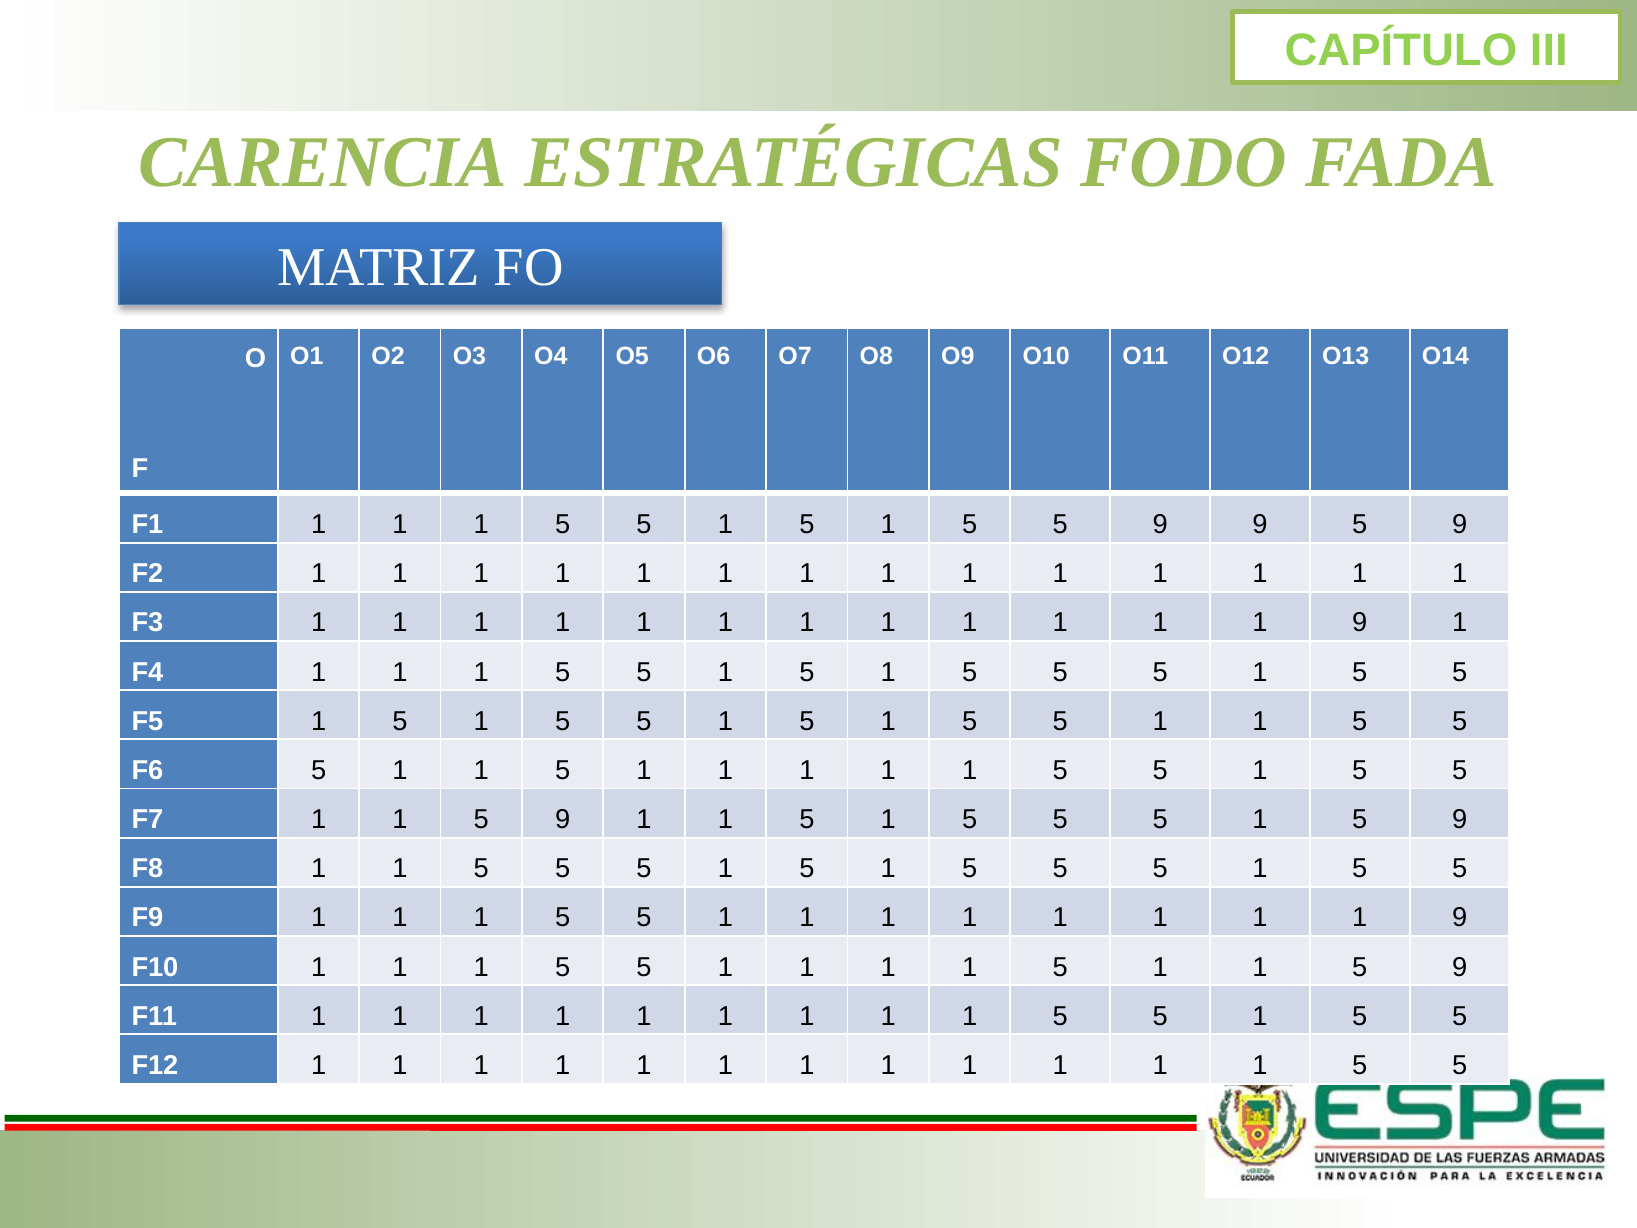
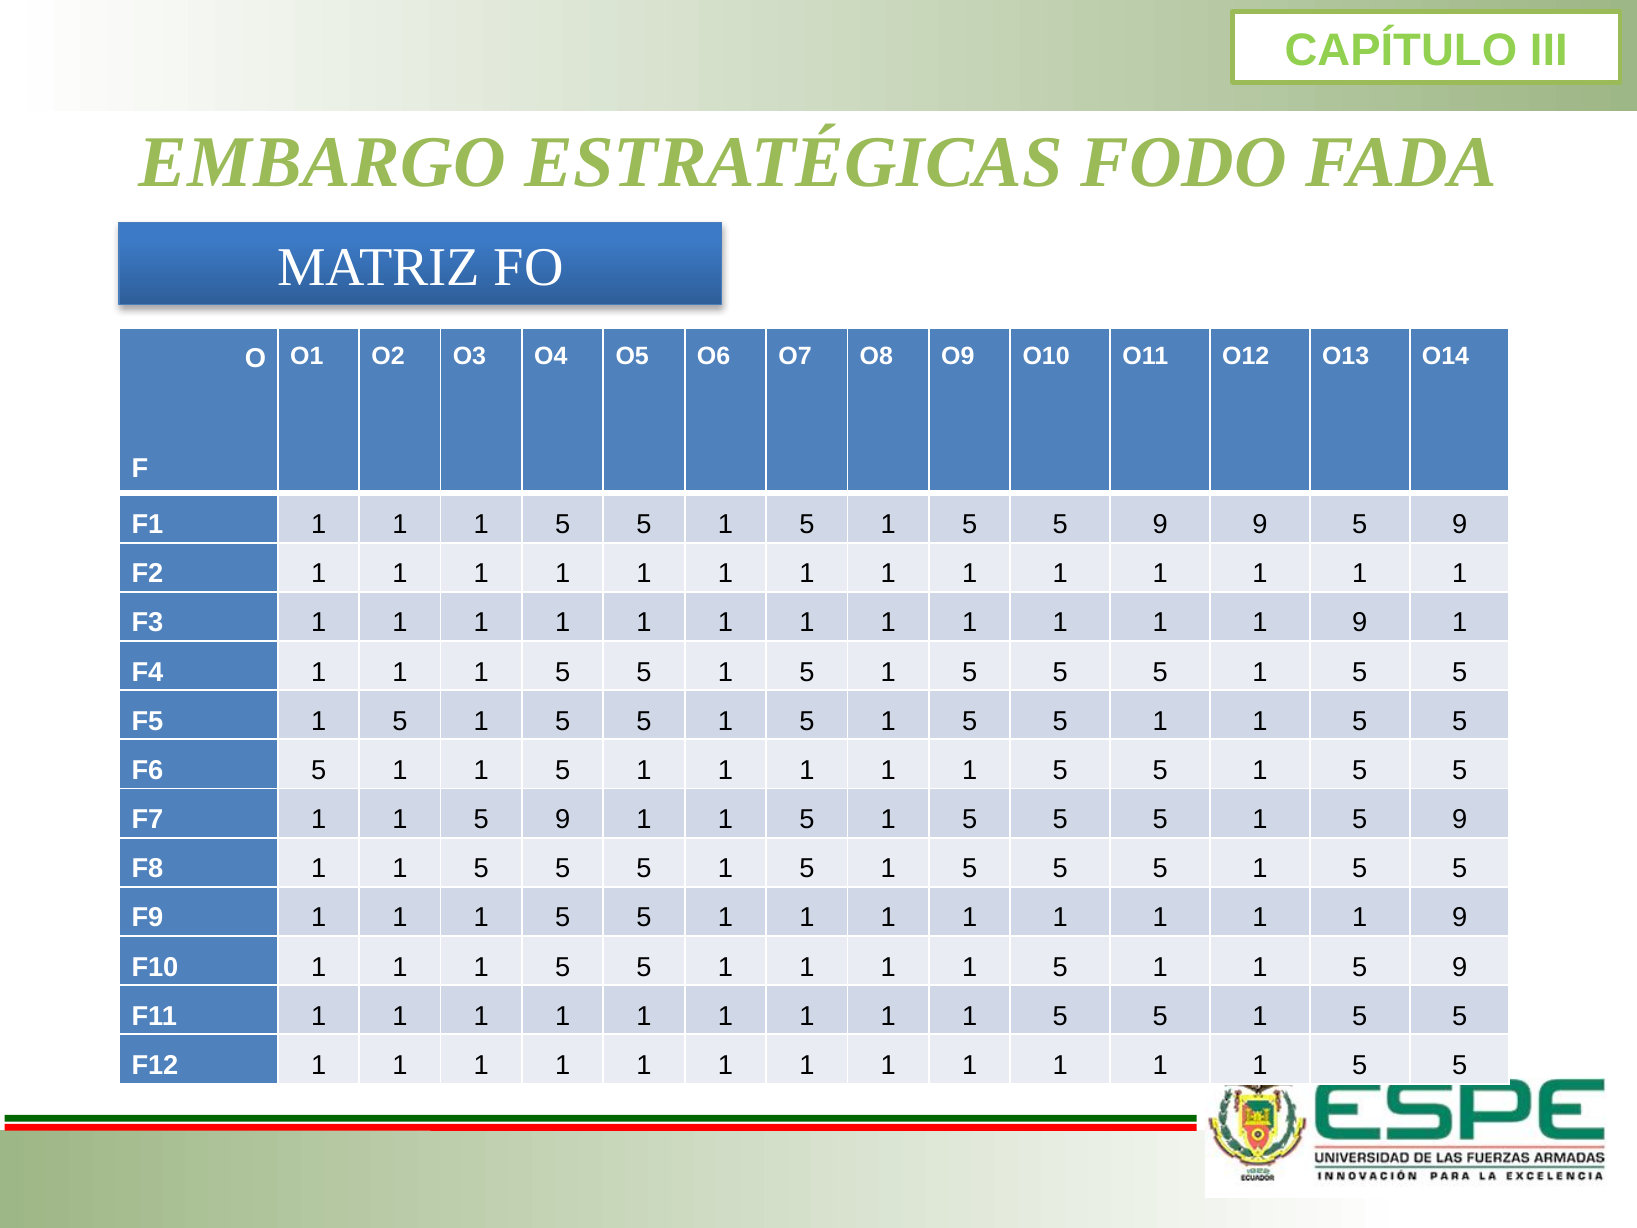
CARENCIA: CARENCIA -> EMBARGO
